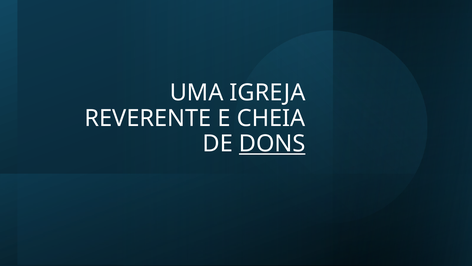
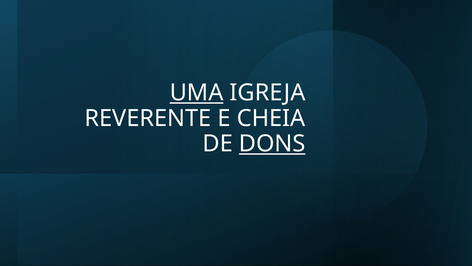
UMA underline: none -> present
